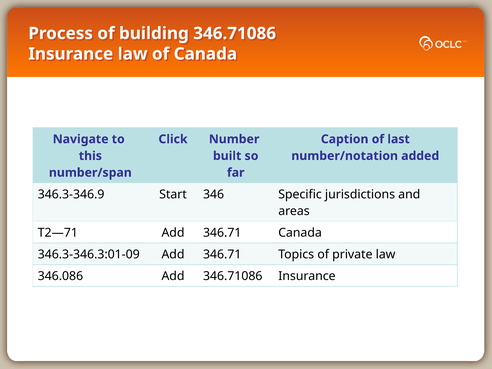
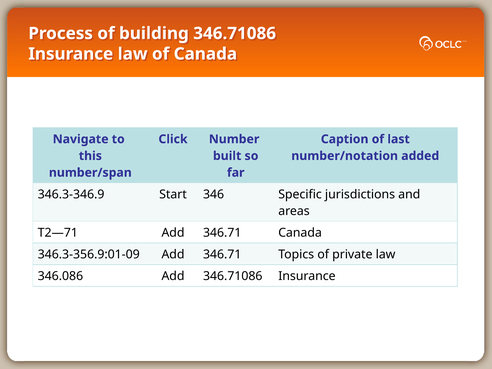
346.3-346.3:01-09: 346.3-346.3:01-09 -> 346.3-356.9:01-09
